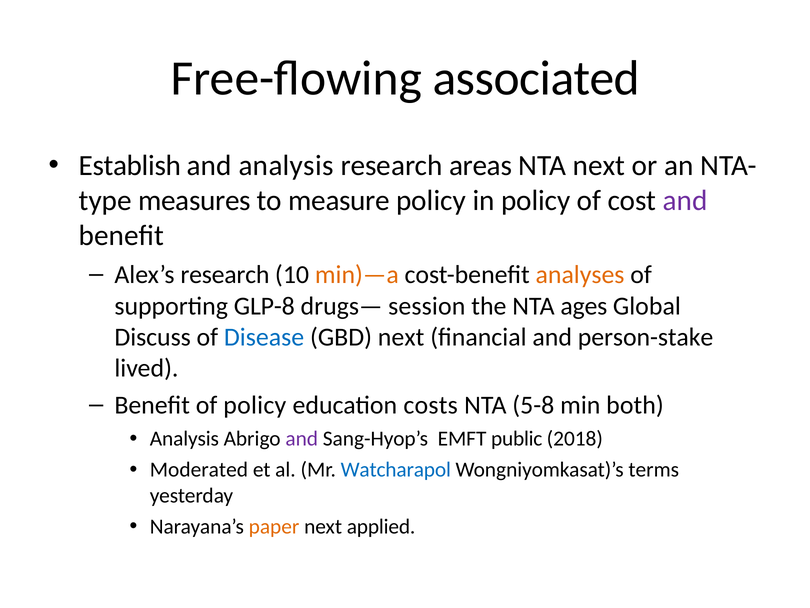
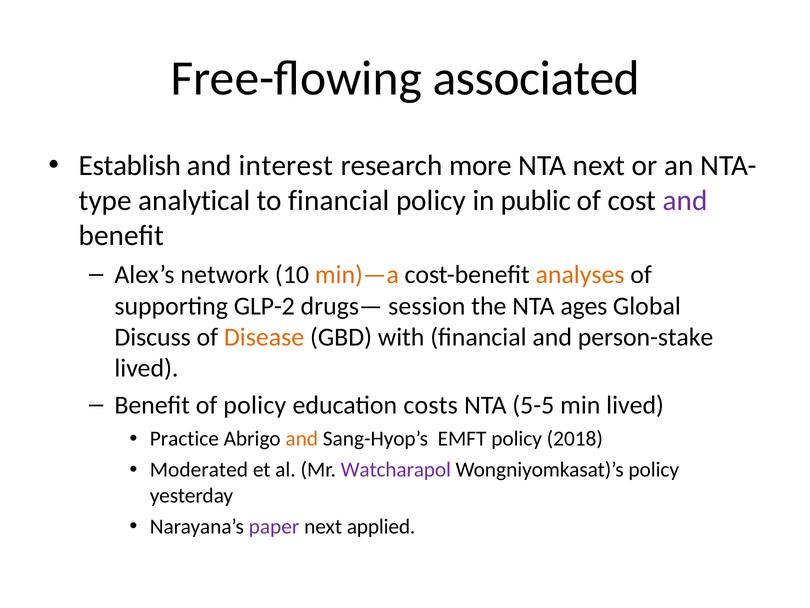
and analysis: analysis -> interest
areas: areas -> more
measures: measures -> analytical
to measure: measure -> financial
in policy: policy -> public
Alex’s research: research -> network
GLP-8: GLP-8 -> GLP-2
Disease colour: blue -> orange
GBD next: next -> with
5-8: 5-8 -> 5-5
min both: both -> lived
Analysis at (184, 439): Analysis -> Practice
and at (302, 439) colour: purple -> orange
EMFT public: public -> policy
Watcharapol colour: blue -> purple
Wongniyomkasat)’s terms: terms -> policy
paper colour: orange -> purple
